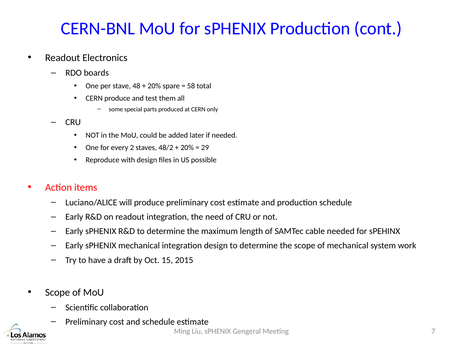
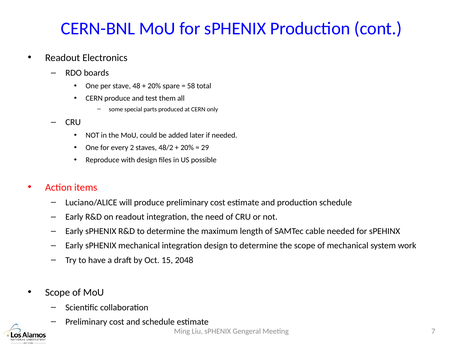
2015: 2015 -> 2048
